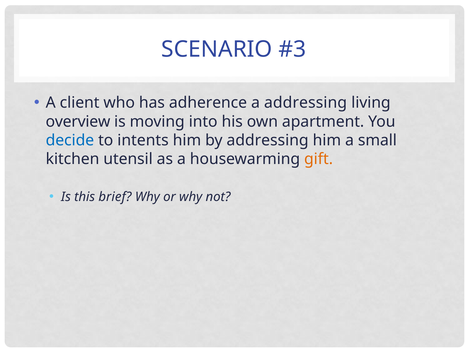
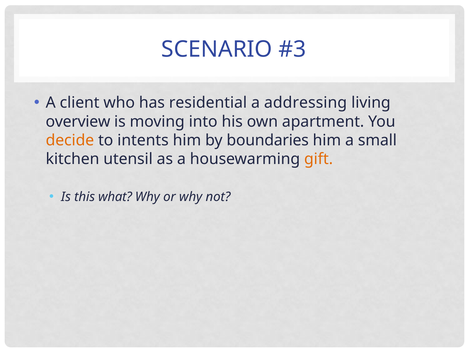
adherence: adherence -> residential
decide colour: blue -> orange
by addressing: addressing -> boundaries
brief: brief -> what
